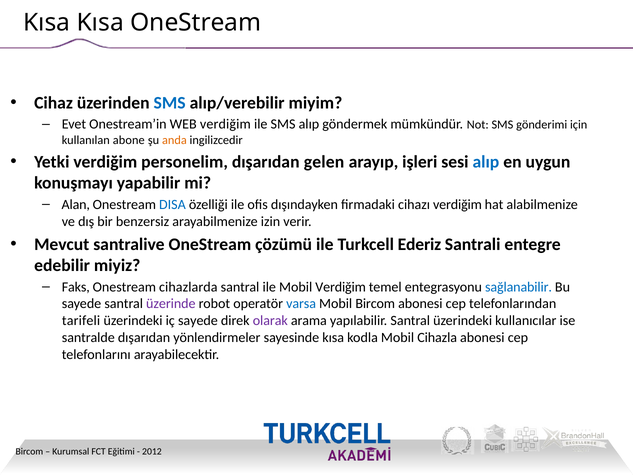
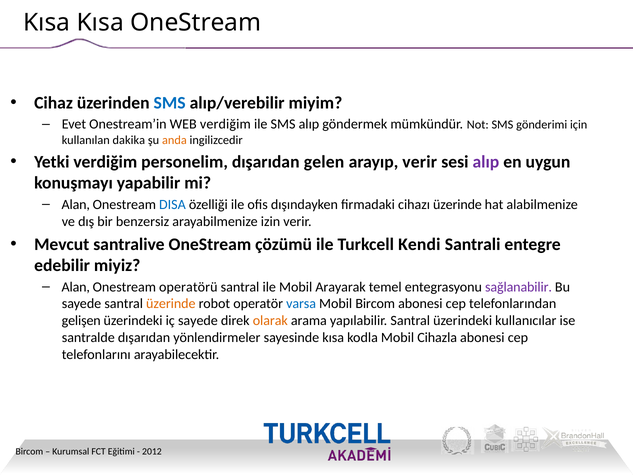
abone: abone -> dakika
arayıp işleri: işleri -> verir
alıp at (486, 162) colour: blue -> purple
cihazı verdiğim: verdiğim -> üzerinde
Ederiz: Ederiz -> Kendi
Faks at (76, 287): Faks -> Alan
cihazlarda: cihazlarda -> operatörü
Mobil Verdiğim: Verdiğim -> Arayarak
sağlanabilir colour: blue -> purple
üzerinde at (171, 304) colour: purple -> orange
tarifeli: tarifeli -> gelişen
olarak colour: purple -> orange
